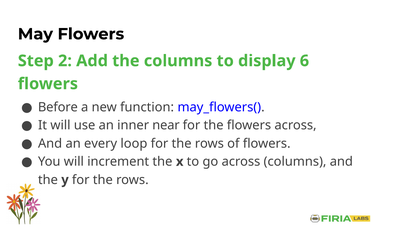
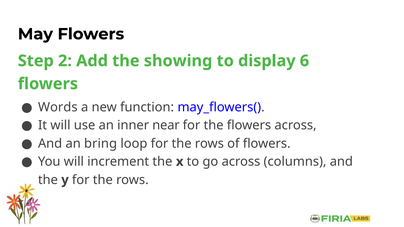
the columns: columns -> showing
Before: Before -> Words
every: every -> bring
